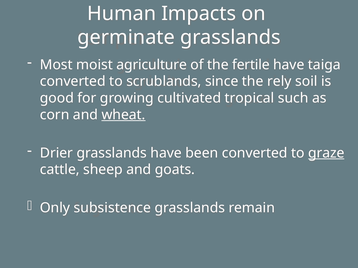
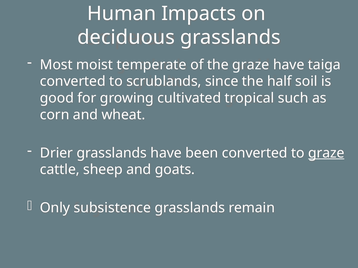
germinate: germinate -> deciduous
agriculture: agriculture -> temperate
the fertile: fertile -> graze
rely: rely -> half
wheat underline: present -> none
